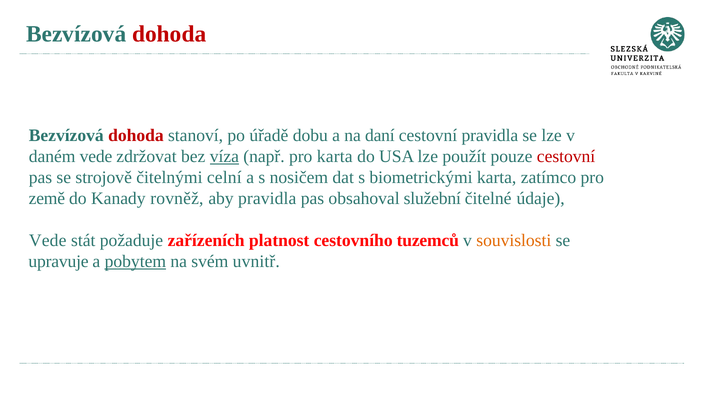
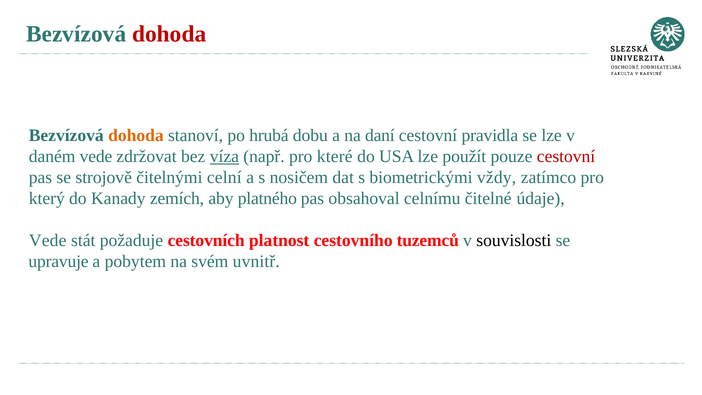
dohoda at (136, 135) colour: red -> orange
úřadě: úřadě -> hrubá
pro karta: karta -> které
biometrickými karta: karta -> vždy
země: země -> který
rovněž: rovněž -> zemích
aby pravidla: pravidla -> platného
služební: služební -> celnímu
zařízeních: zařízeních -> cestovních
souvislosti colour: orange -> black
pobytem underline: present -> none
